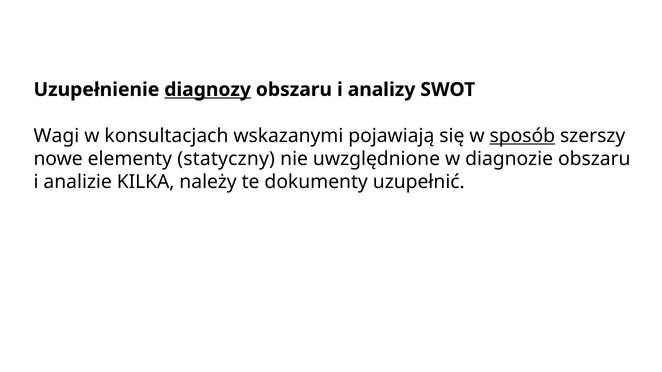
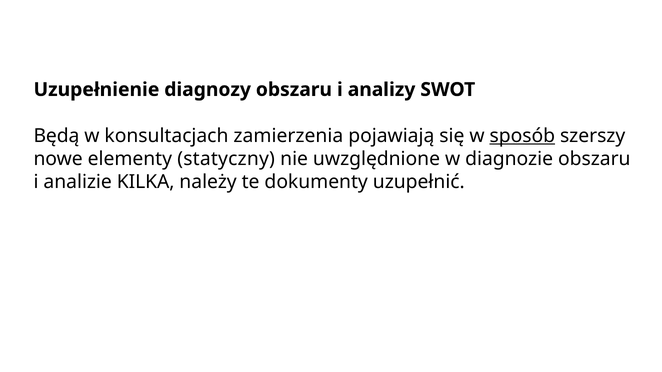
diagnozy underline: present -> none
Wagi: Wagi -> Będą
wskazanymi: wskazanymi -> zamierzenia
